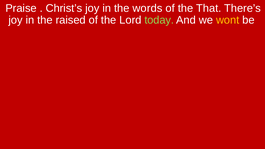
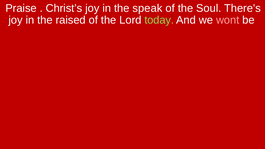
words: words -> speak
That: That -> Soul
wont colour: yellow -> pink
